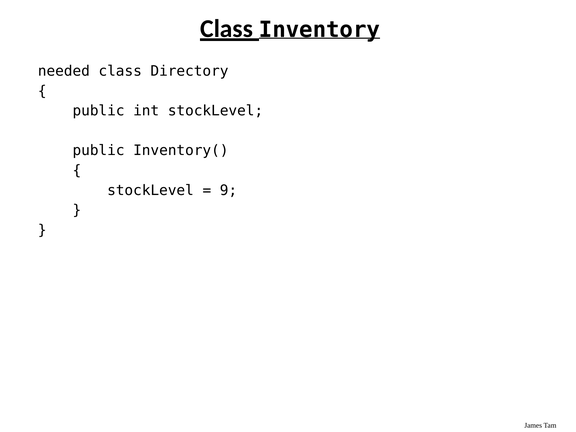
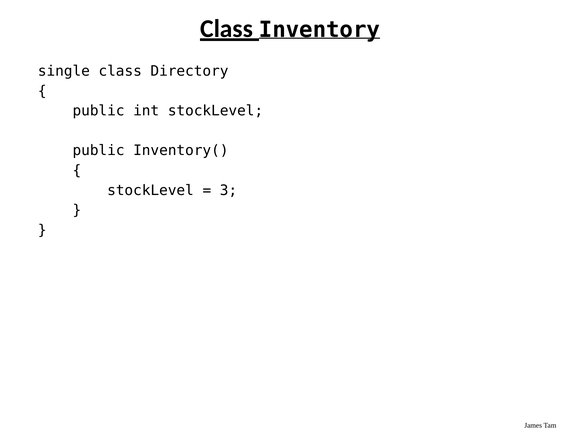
needed: needed -> single
9: 9 -> 3
